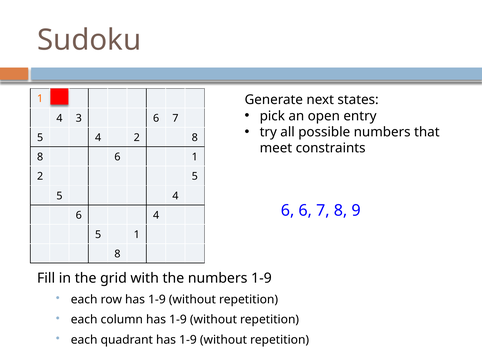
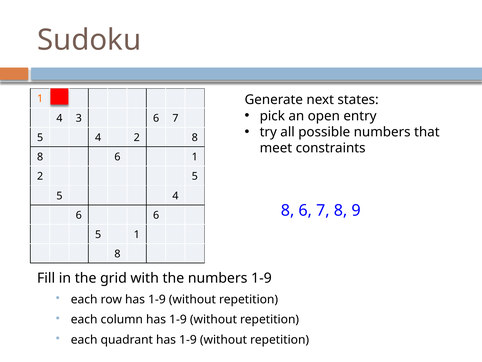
6 at (288, 210): 6 -> 8
6 4: 4 -> 6
